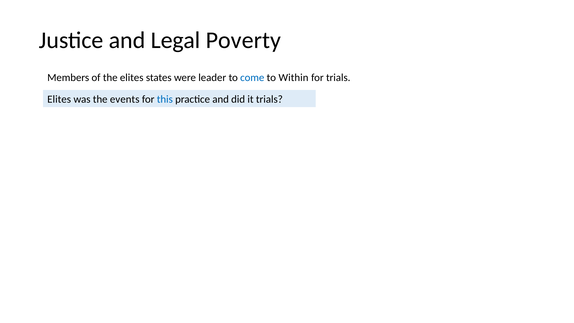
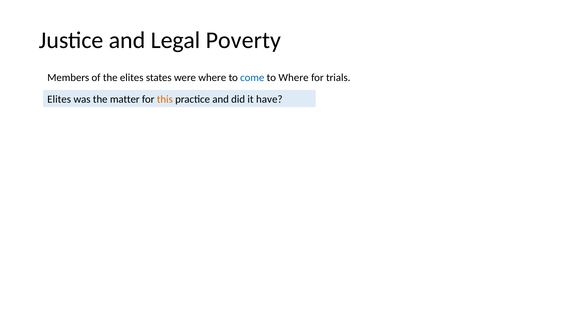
were leader: leader -> where
to Within: Within -> Where
events: events -> matter
this colour: blue -> orange
it trials: trials -> have
